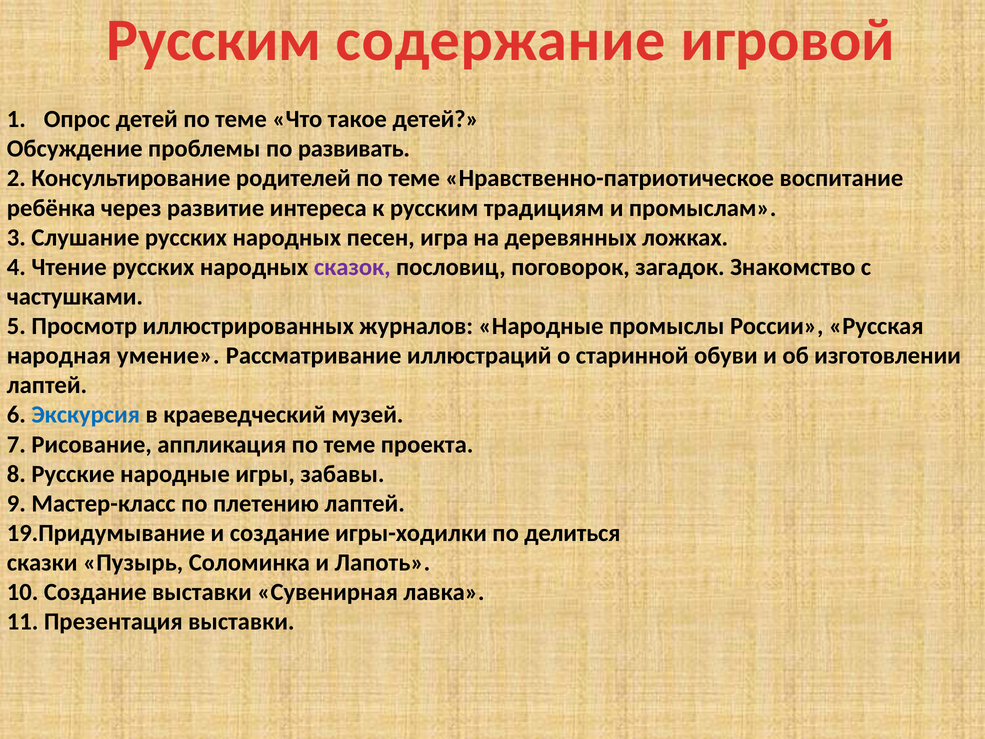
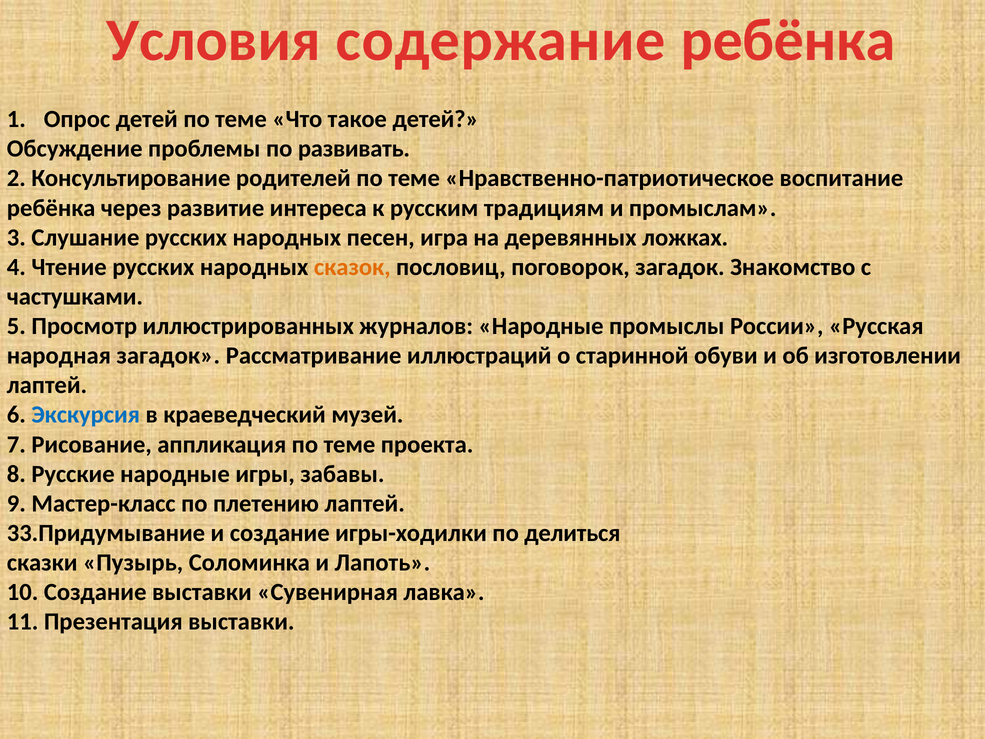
Русским at (214, 41): Русским -> Условия
содержание игровой: игровой -> ребёнка
сказок colour: purple -> orange
народная умение: умение -> загадок
19.Придумывание: 19.Придумывание -> 33.Придумывание
